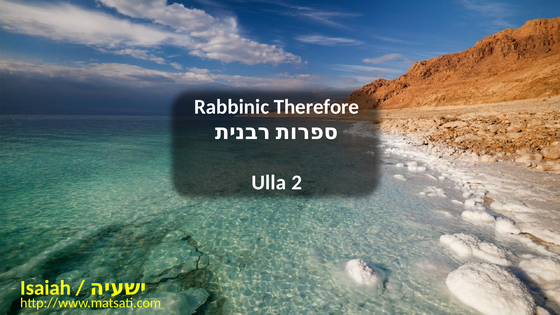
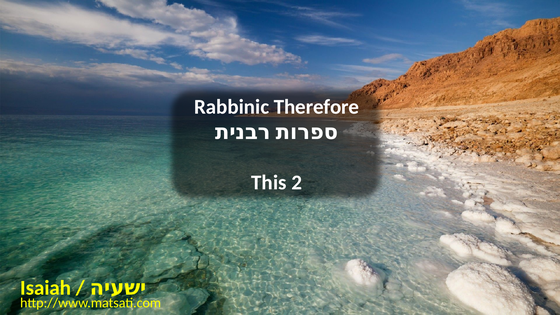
Ulla: Ulla -> This
